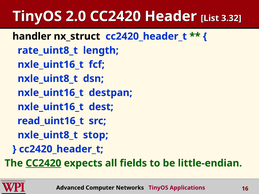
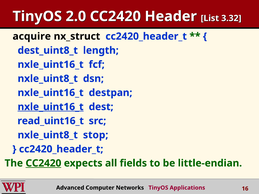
handler: handler -> acquire
rate_uint8_t: rate_uint8_t -> dest_uint8_t
nxle_uint16_t at (51, 107) underline: none -> present
